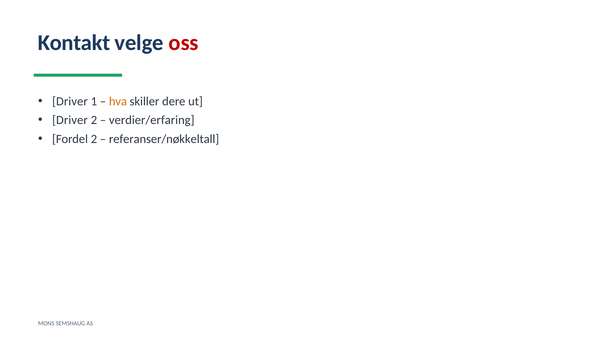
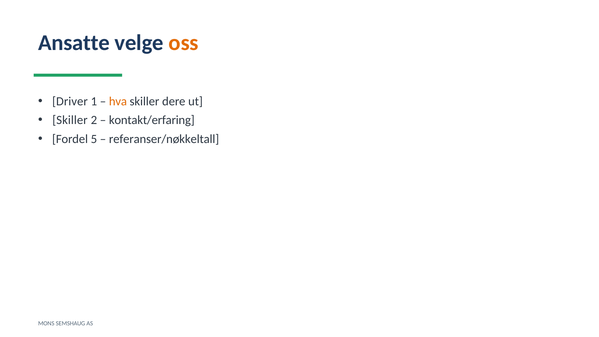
Kontakt: Kontakt -> Ansatte
oss colour: red -> orange
Driver at (70, 120): Driver -> Skiller
verdier/erfaring: verdier/erfaring -> kontakt/erfaring
Fordel 2: 2 -> 5
